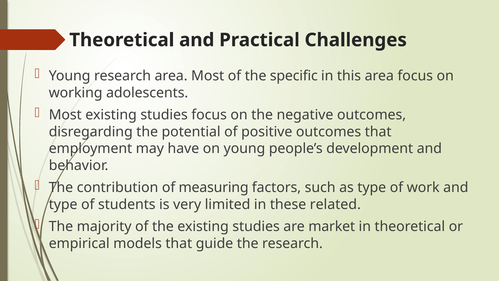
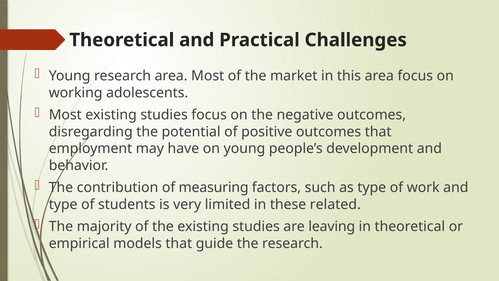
specific: specific -> market
market: market -> leaving
